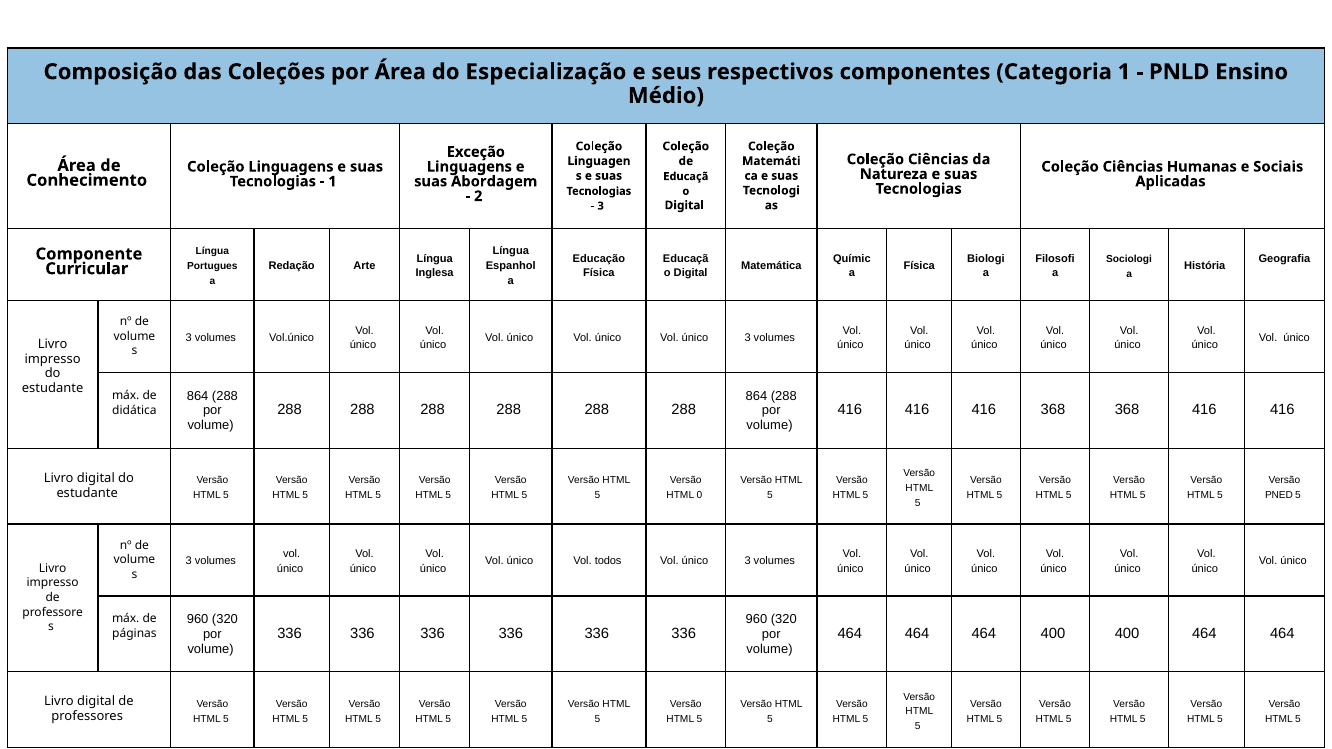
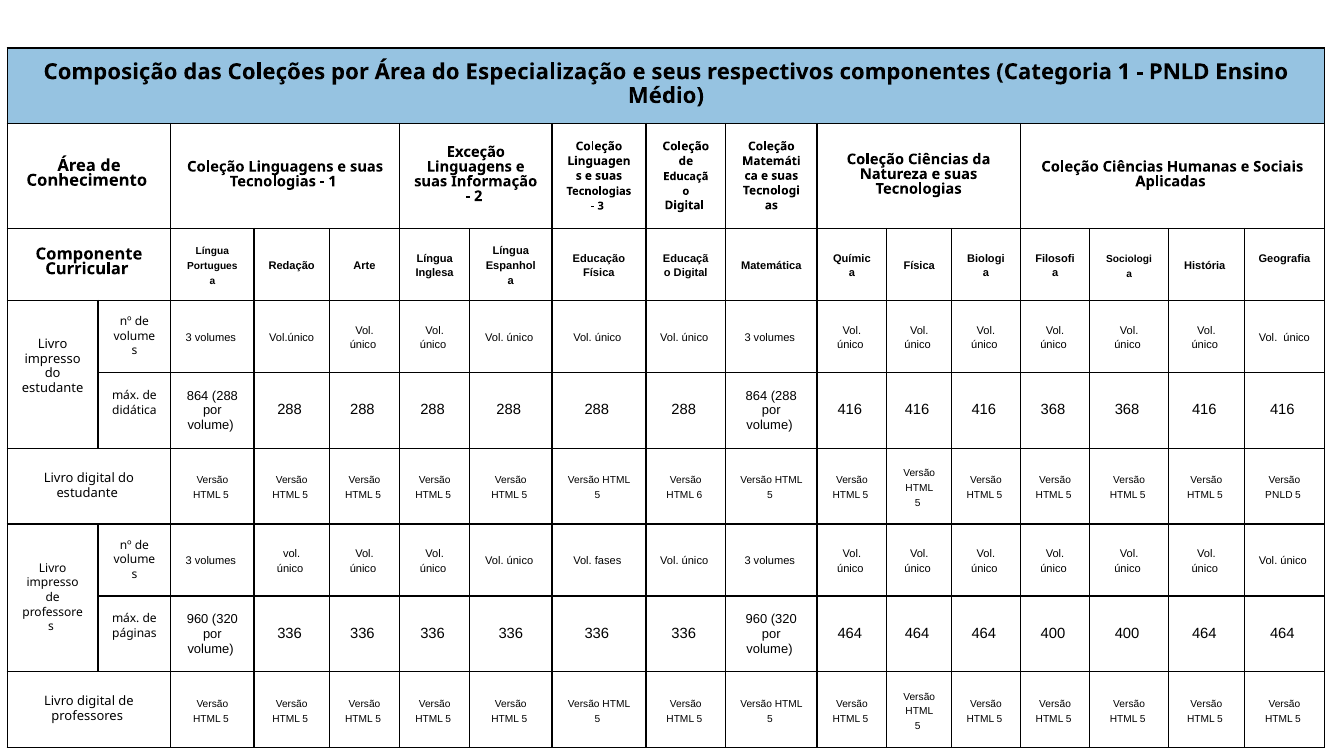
Abordagem: Abordagem -> Informação
0: 0 -> 6
PNED at (1279, 495): PNED -> PNLD
todos: todos -> fases
